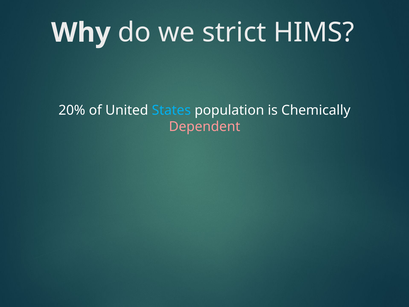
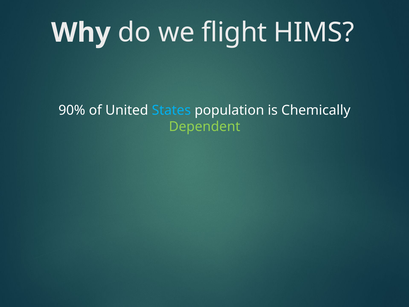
strict: strict -> flight
20%: 20% -> 90%
Dependent colour: pink -> light green
